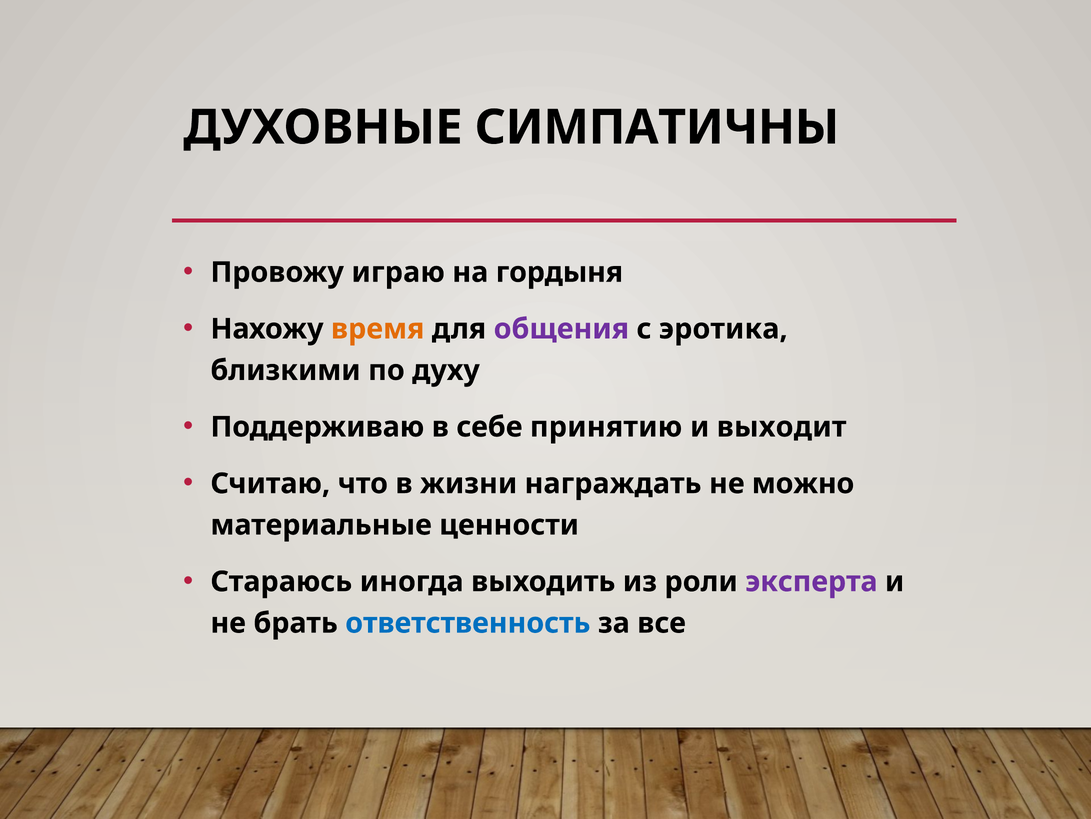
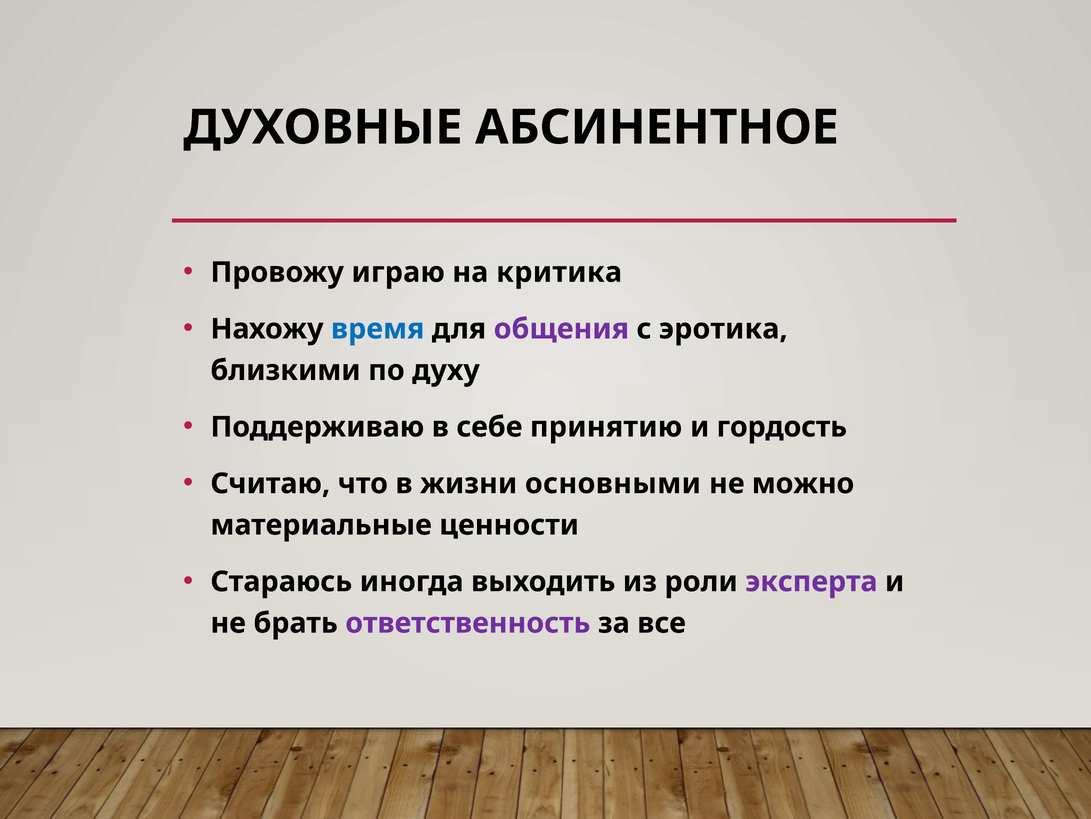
СИМПАТИЧНЫ: СИМПАТИЧНЫ -> АБСИНЕНТНОЕ
гордыня: гордыня -> критика
время colour: orange -> blue
выходит: выходит -> гордость
награждать: награждать -> основными
ответственность colour: blue -> purple
